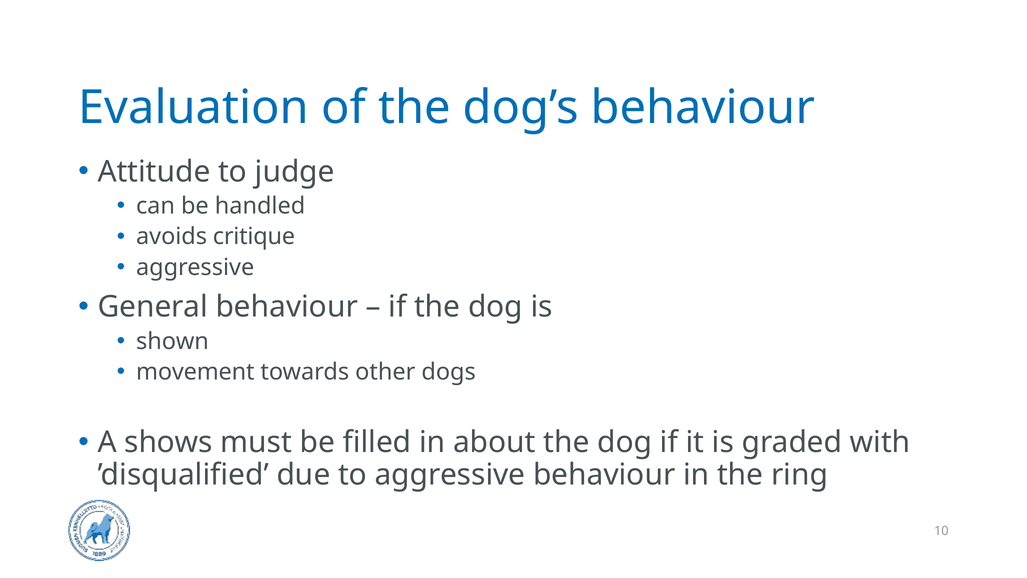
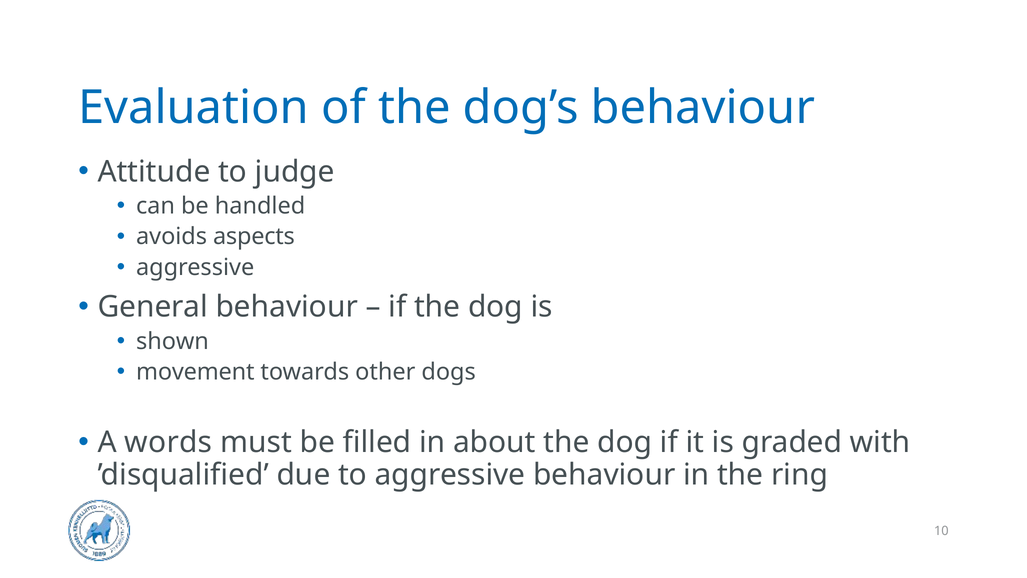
critique: critique -> aspects
shows: shows -> words
